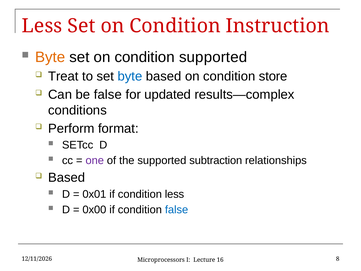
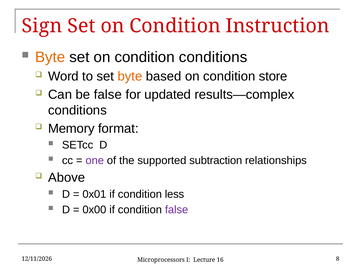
Less at (42, 26): Less -> Sign
condition supported: supported -> conditions
Treat: Treat -> Word
byte at (130, 76) colour: blue -> orange
Perform: Perform -> Memory
Based at (67, 178): Based -> Above
false at (177, 209) colour: blue -> purple
